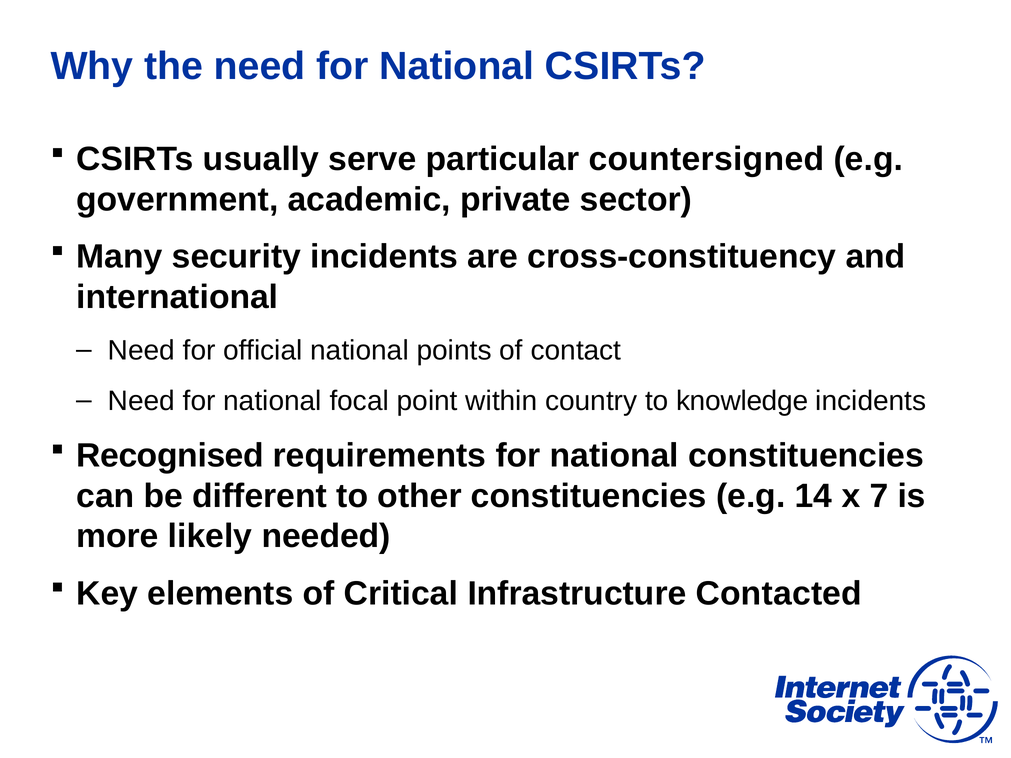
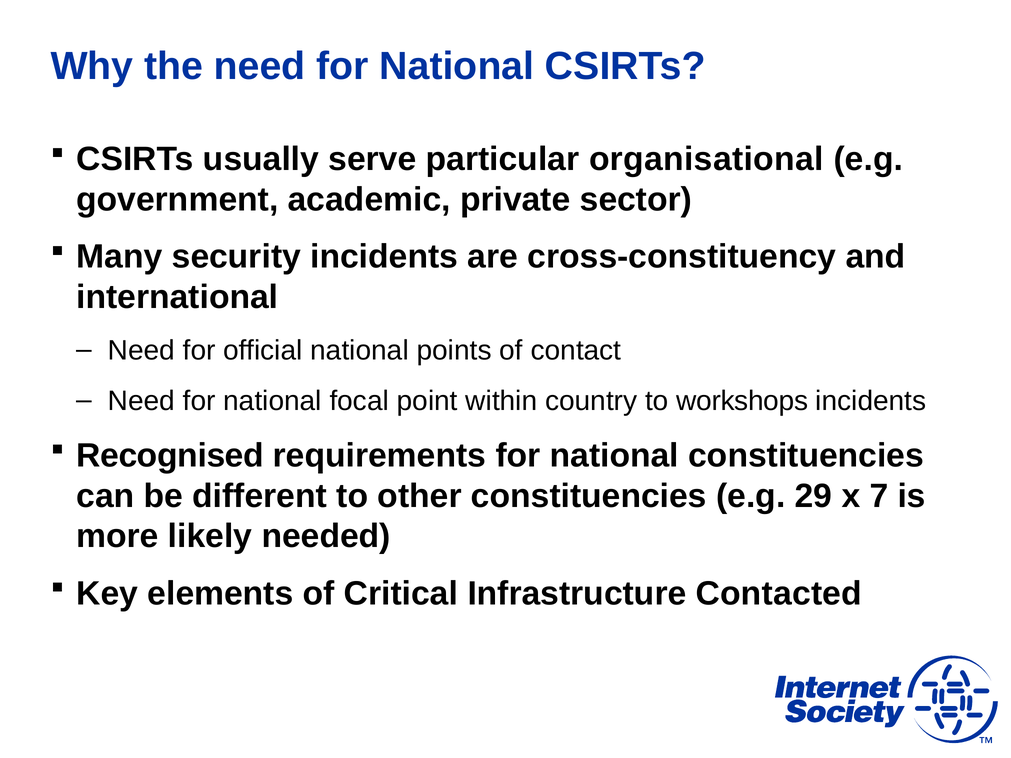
countersigned: countersigned -> organisational
knowledge: knowledge -> workshops
14: 14 -> 29
